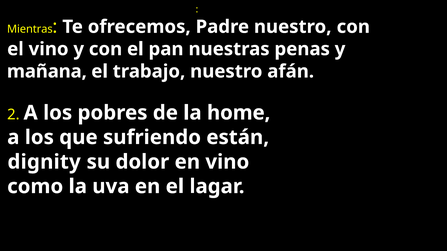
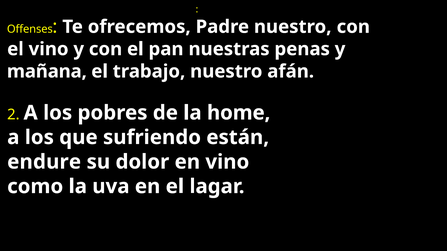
Mientras: Mientras -> Offenses
dignity: dignity -> endure
